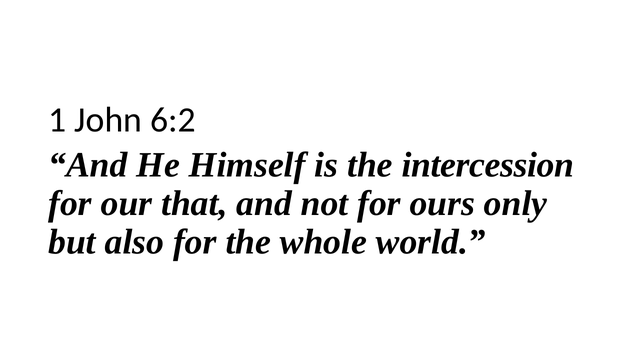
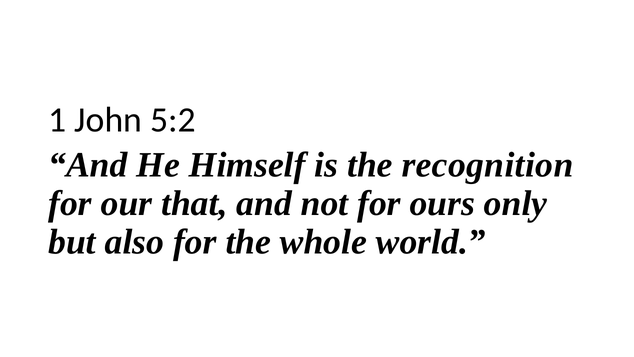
6:2: 6:2 -> 5:2
intercession: intercession -> recognition
